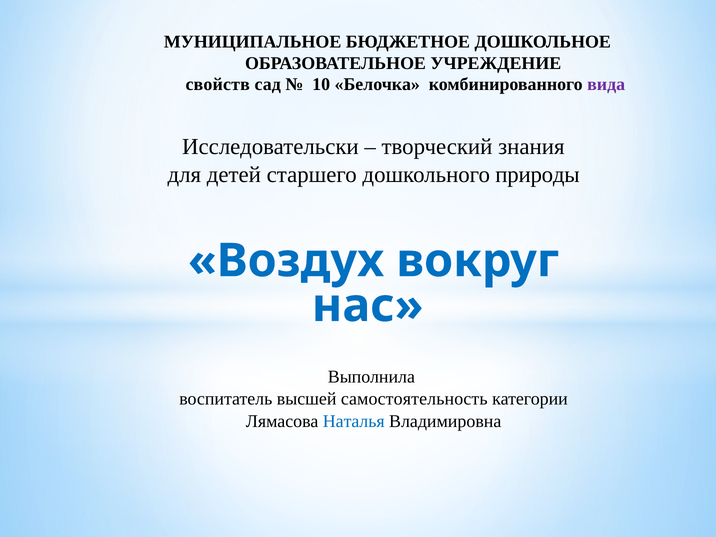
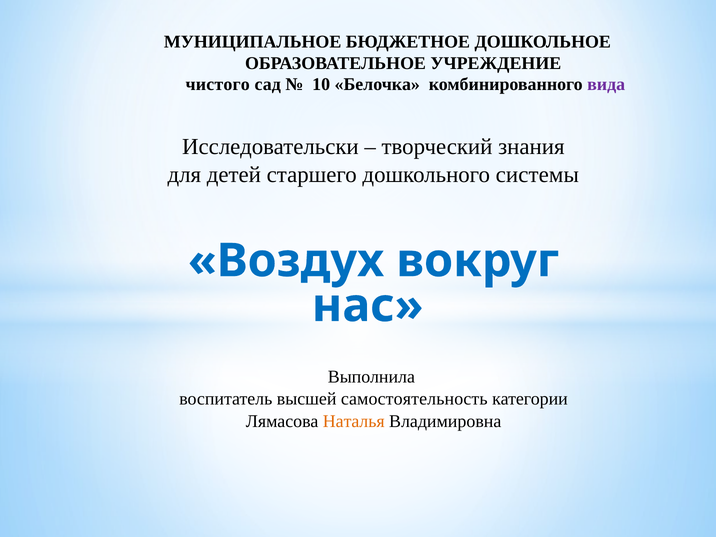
свойств: свойств -> чистого
природы: природы -> системы
Наталья colour: blue -> orange
